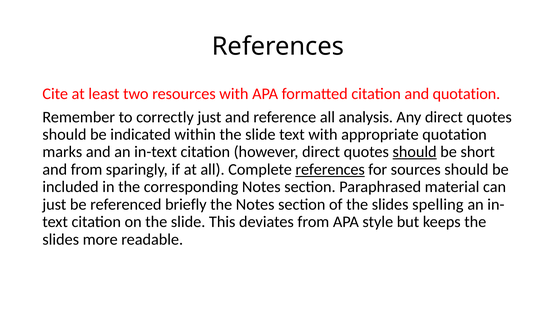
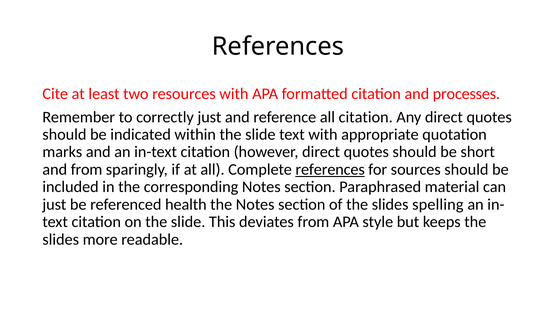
and quotation: quotation -> processes
all analysis: analysis -> citation
should at (415, 152) underline: present -> none
briefly: briefly -> health
